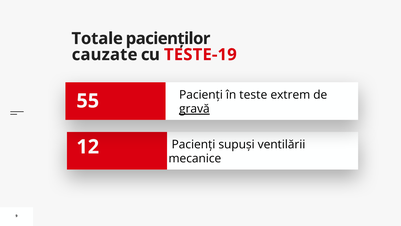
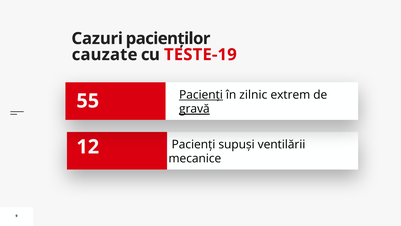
Totale: Totale -> Cazuri
Pacienți at (201, 95) underline: none -> present
teste: teste -> zilnic
